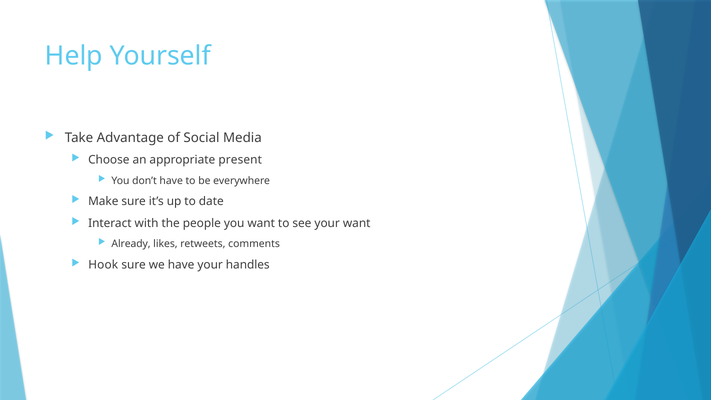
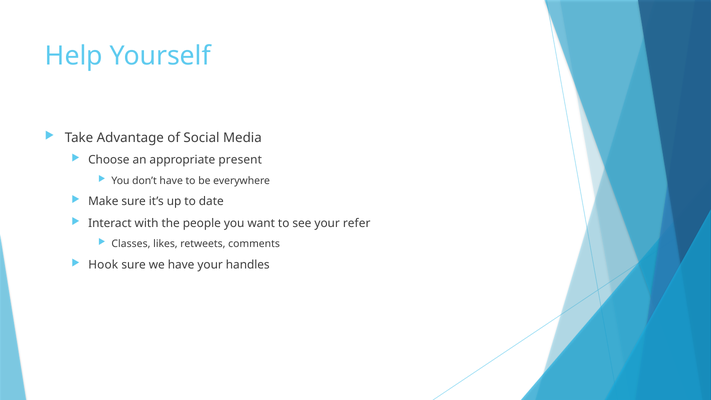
your want: want -> refer
Already: Already -> Classes
